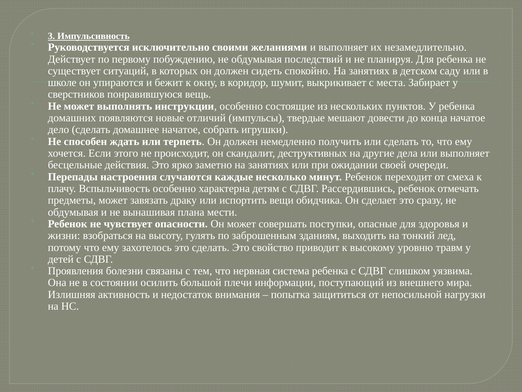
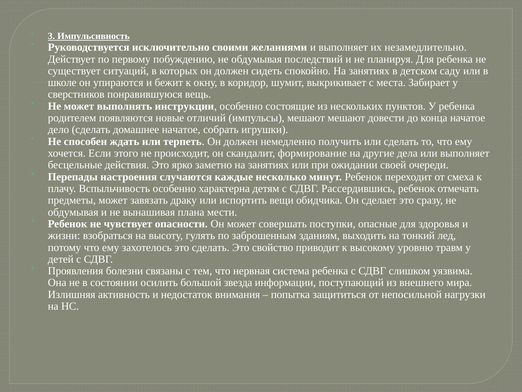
домашних: домашних -> родителем
импульсы твердые: твердые -> мешают
деструктивных: деструктивных -> формирование
плечи: плечи -> звезда
